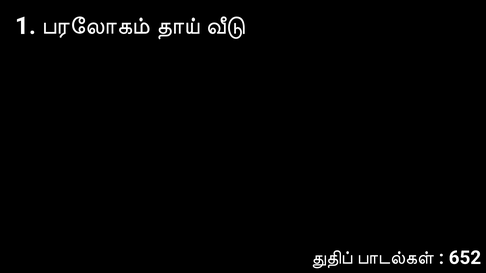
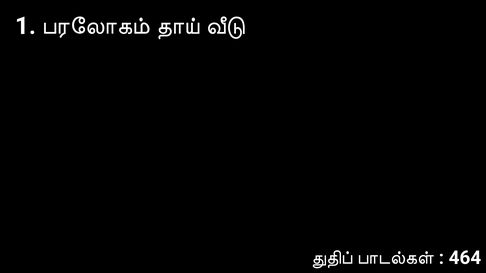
652: 652 -> 464
